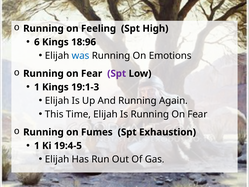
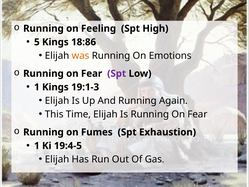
6: 6 -> 5
18:96: 18:96 -> 18:86
was colour: blue -> orange
